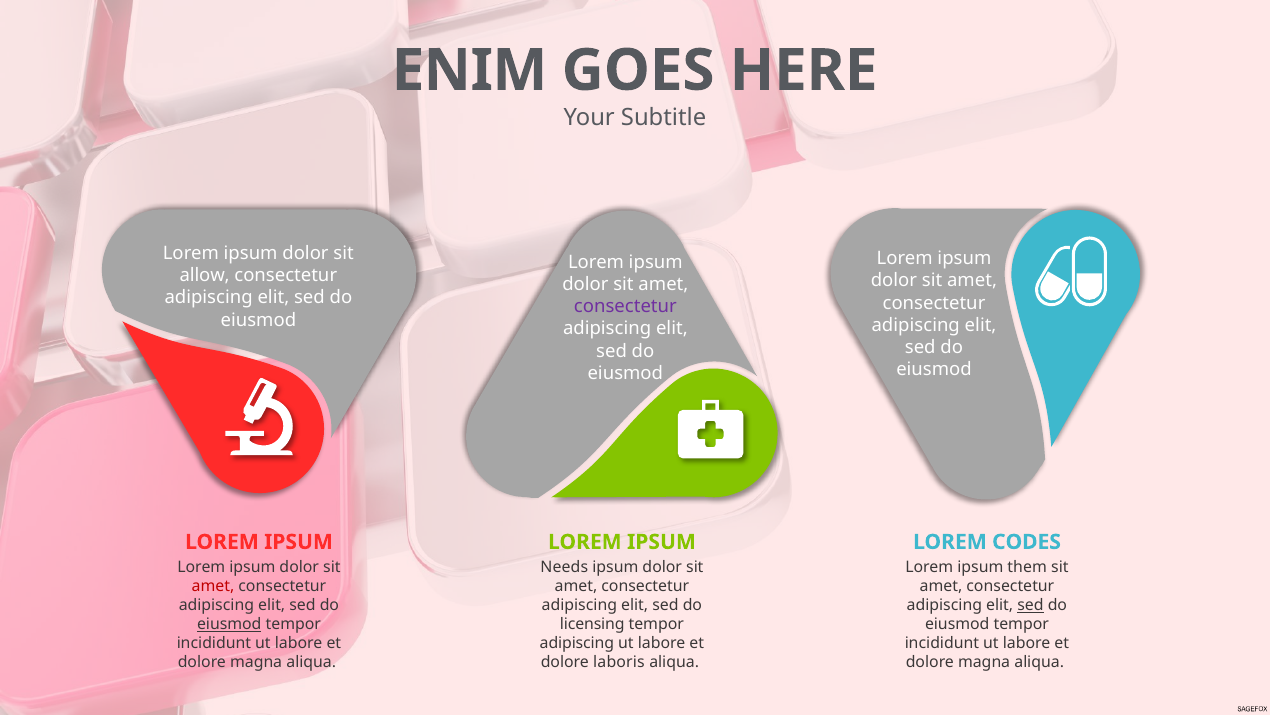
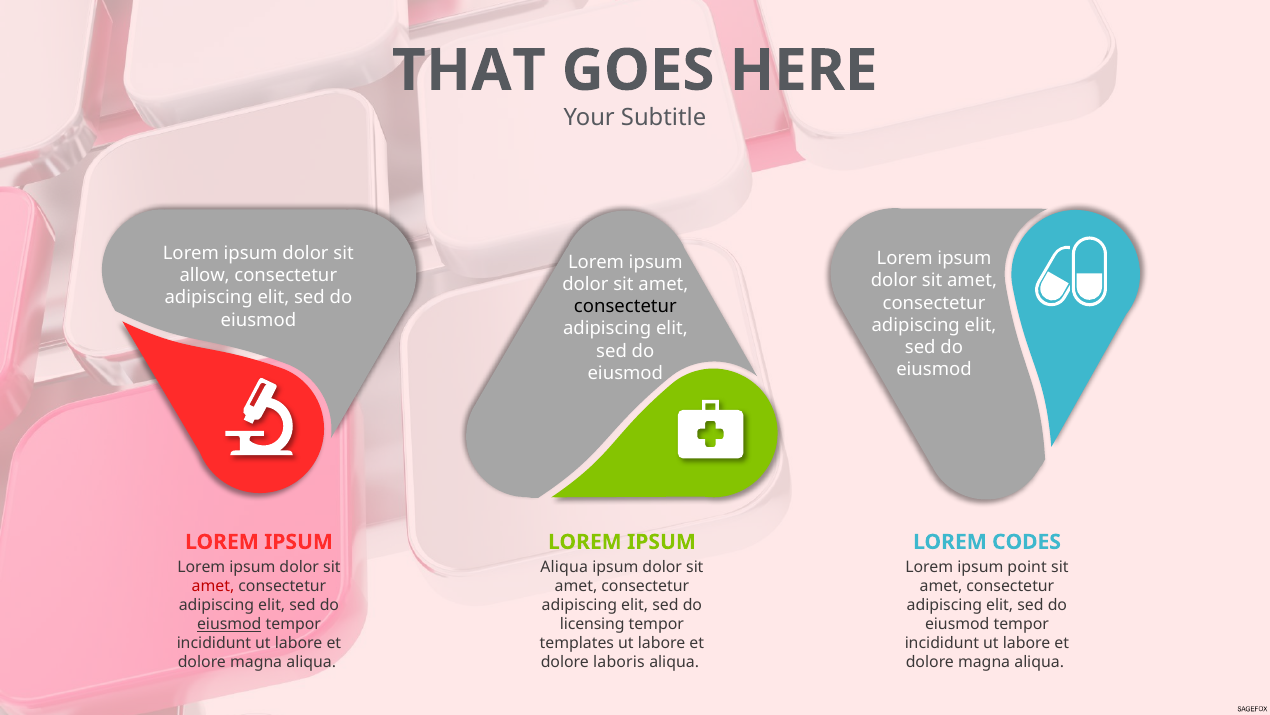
ENIM: ENIM -> THAT
consectetur at (625, 306) colour: purple -> black
Needs at (564, 567): Needs -> Aliqua
them: them -> point
sed at (1030, 605) underline: present -> none
adipiscing at (577, 643): adipiscing -> templates
